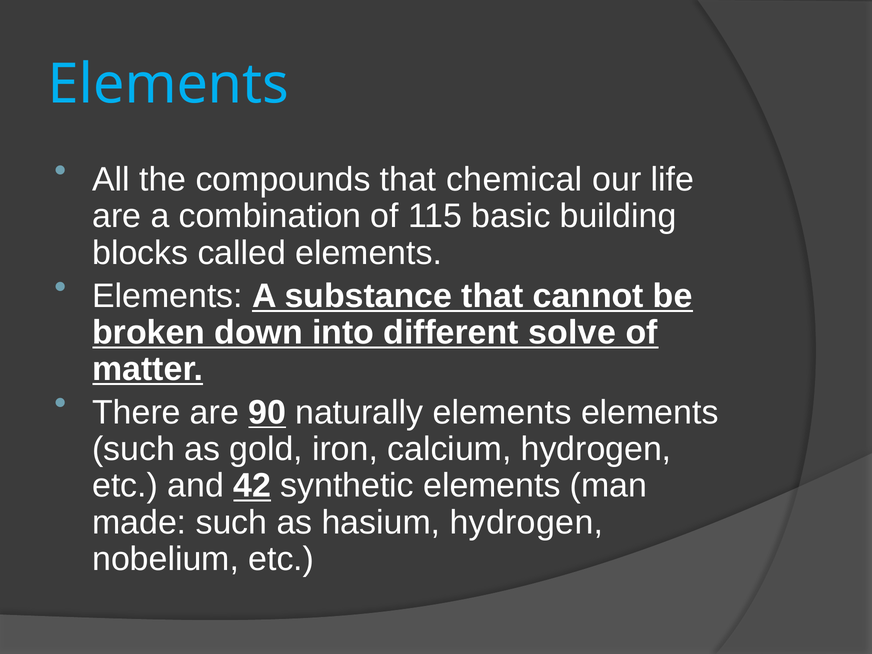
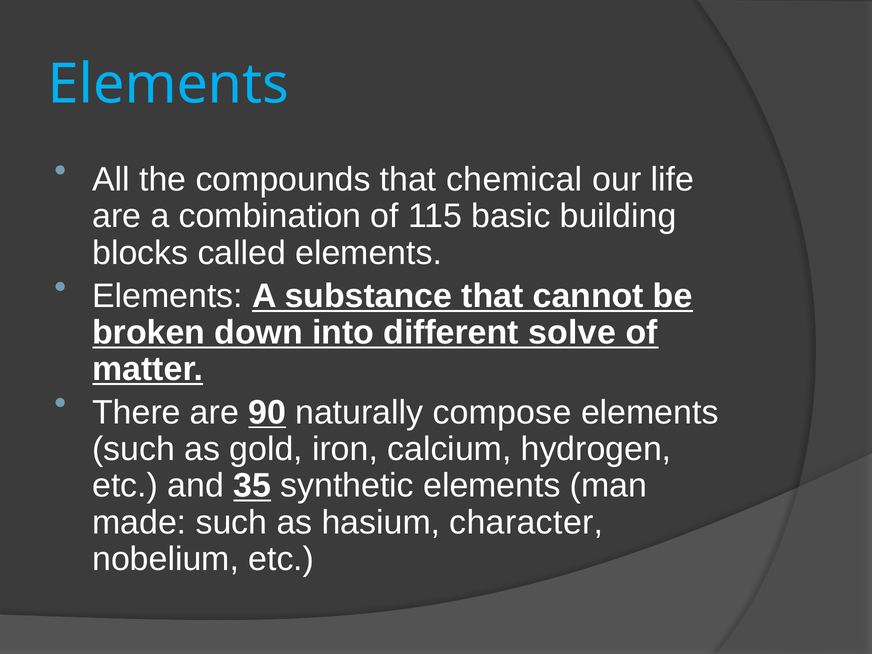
naturally elements: elements -> compose
42: 42 -> 35
hasium hydrogen: hydrogen -> character
